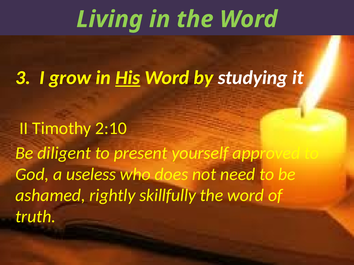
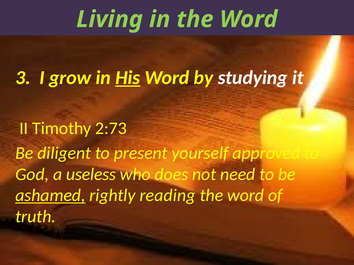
2:10: 2:10 -> 2:73
ashamed underline: none -> present
skillfully: skillfully -> reading
